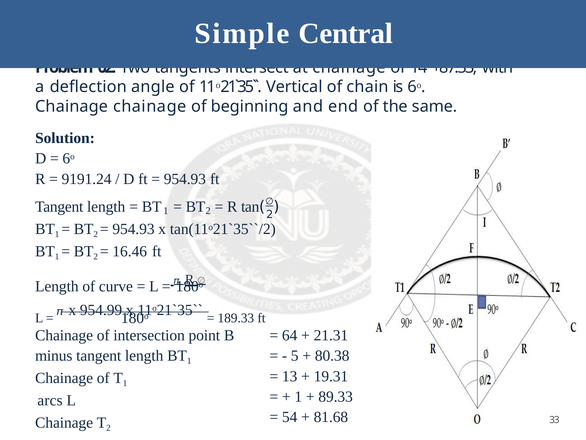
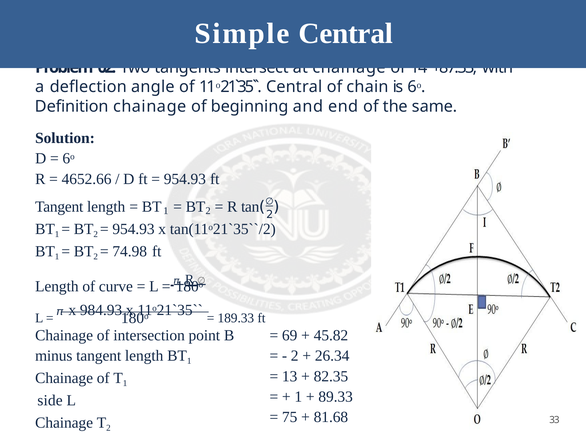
Vertical at (294, 87): Vertical -> Central
Chainage at (72, 106): Chainage -> Definition
9191.24: 9191.24 -> 4652.66
16.46: 16.46 -> 74.98
954.99: 954.99 -> 984.93
64: 64 -> 69
21.31: 21.31 -> 45.82
5 at (295, 355): 5 -> 2
80.38: 80.38 -> 26.34
19.31: 19.31 -> 82.35
arcs: arcs -> side
54: 54 -> 75
